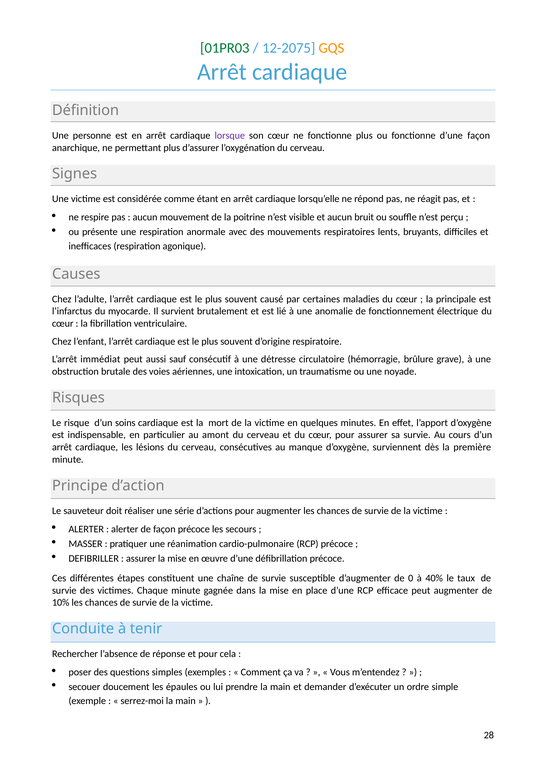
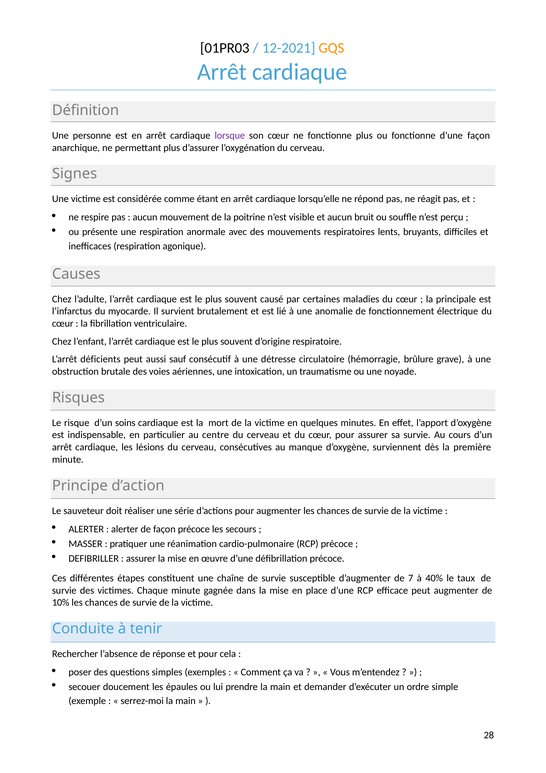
01PR03 colour: green -> black
12-2075: 12-2075 -> 12-2021
immédiat: immédiat -> déficients
amont: amont -> centre
0: 0 -> 7
